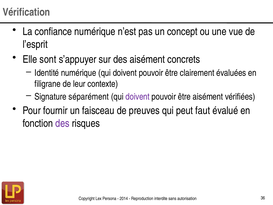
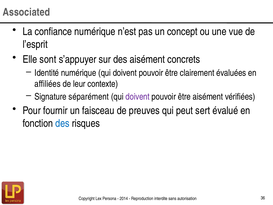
Vérification: Vérification -> Associated
filigrane: filigrane -> affiliées
faut: faut -> sert
des at (62, 123) colour: purple -> blue
